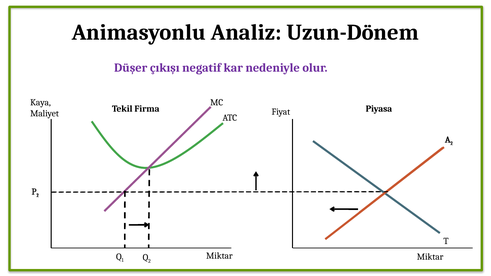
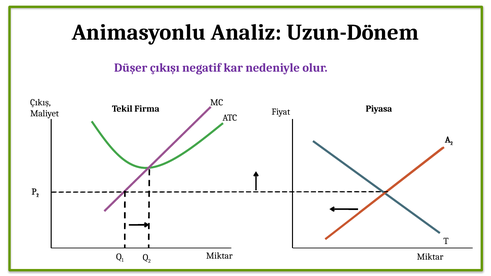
Kaya: Kaya -> Çıkış
